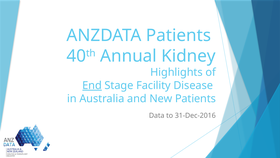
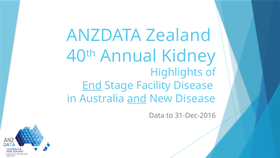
ANZDATA Patients: Patients -> Zealand
and underline: none -> present
New Patients: Patients -> Disease
